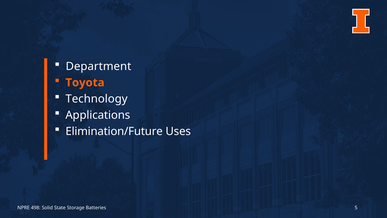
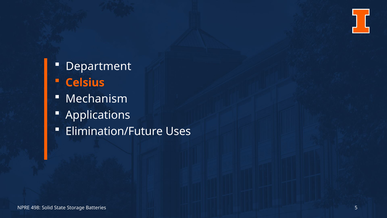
Toyota: Toyota -> Celsius
Technology: Technology -> Mechanism
